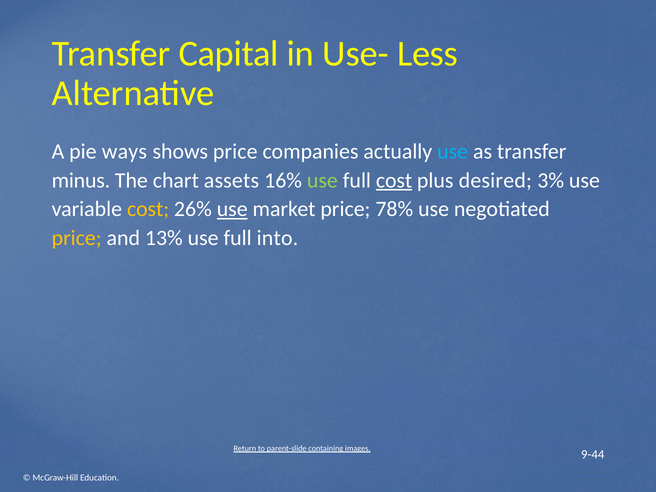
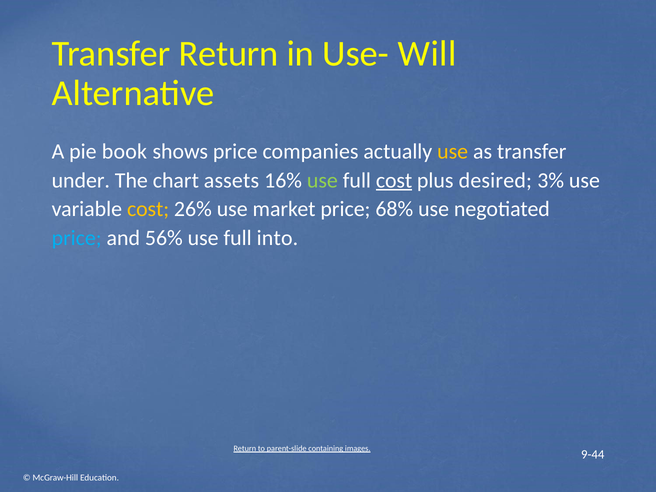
Transfer Capital: Capital -> Return
Less: Less -> Will
ways: ways -> book
use at (453, 152) colour: light blue -> yellow
minus: minus -> under
use at (232, 209) underline: present -> none
78%: 78% -> 68%
price at (77, 238) colour: yellow -> light blue
13%: 13% -> 56%
